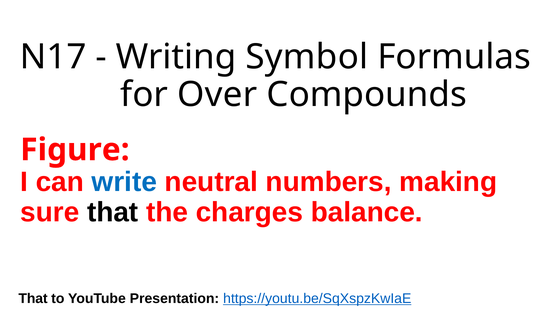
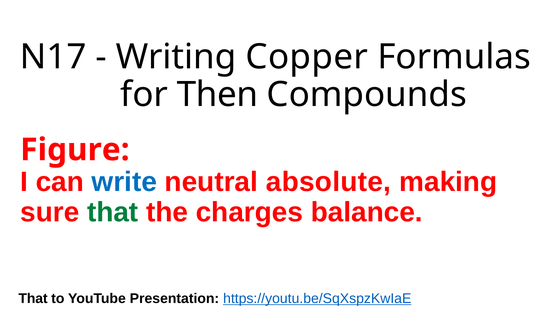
Symbol: Symbol -> Copper
Over: Over -> Then
numbers: numbers -> absolute
that at (113, 212) colour: black -> green
